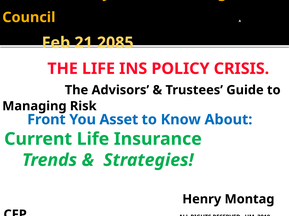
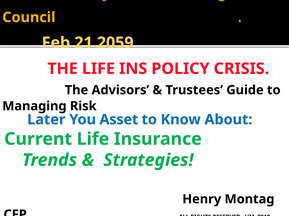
2085: 2085 -> 2059
Front: Front -> Later
